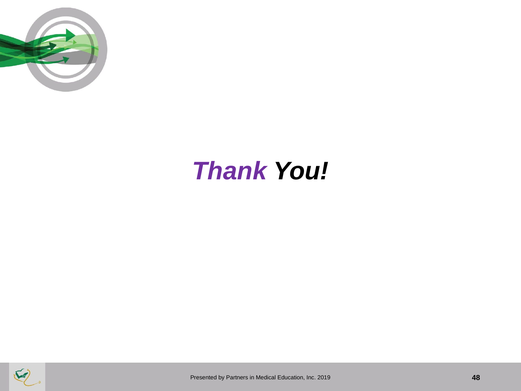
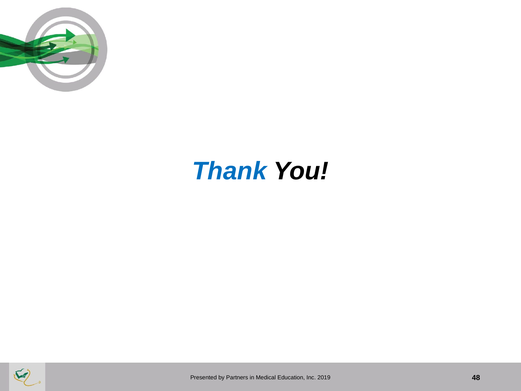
Thank colour: purple -> blue
